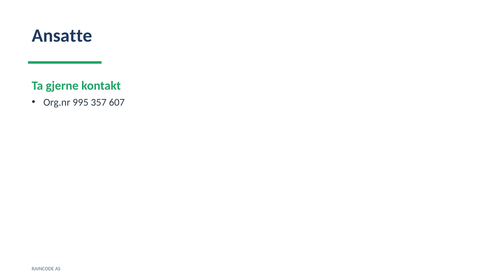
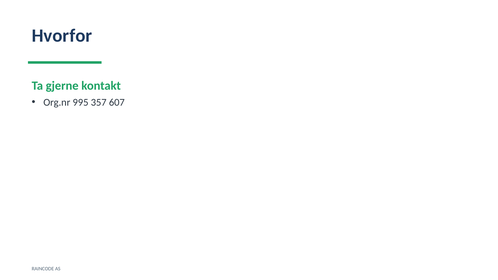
Ansatte: Ansatte -> Hvorfor
